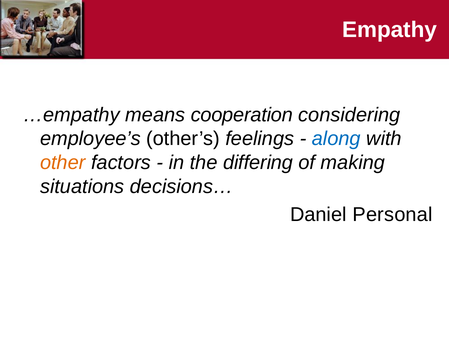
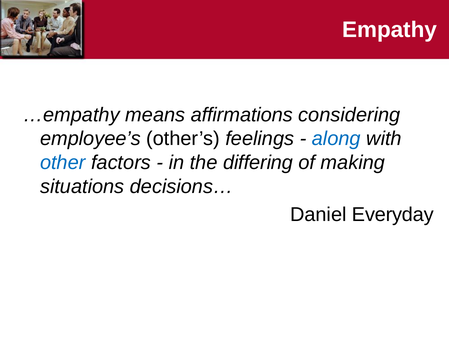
cooperation: cooperation -> affirmations
other colour: orange -> blue
Personal: Personal -> Everyday
